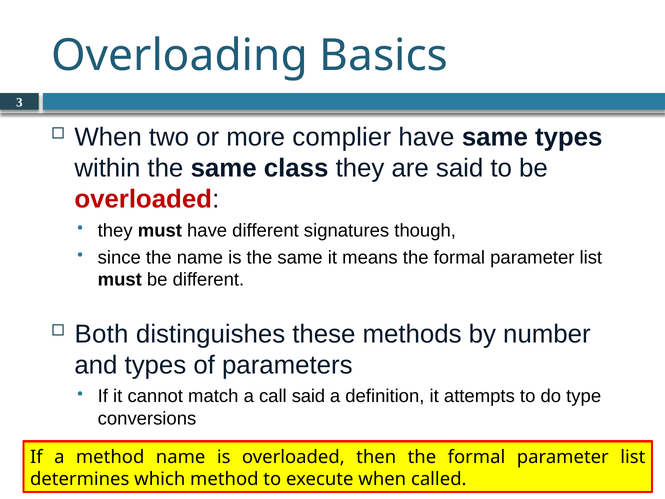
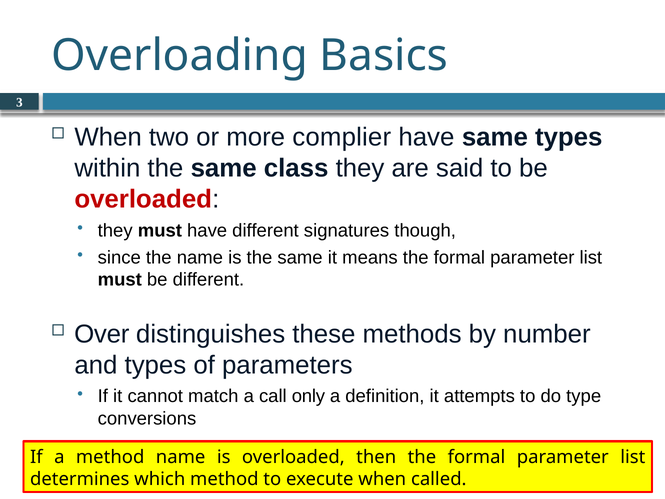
Both: Both -> Over
call said: said -> only
